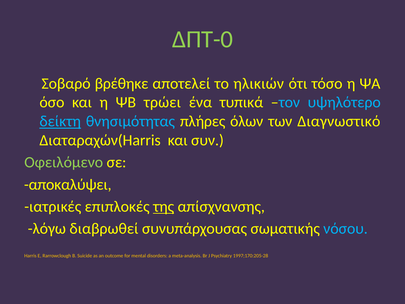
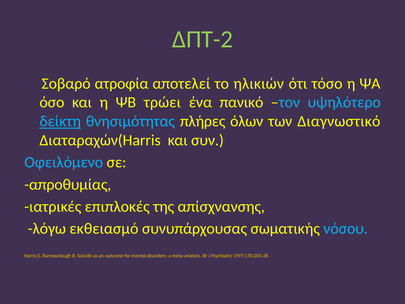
ΔΠΤ-0: ΔΠΤ-0 -> ΔΠΤ-2
βρέθηκε: βρέθηκε -> ατροφία
τυπικά: τυπικά -> πανικό
Οφειλόμενο colour: light green -> light blue
αποκαλύψει: αποκαλύψει -> απροθυμίας
της underline: present -> none
διαβρωθεί: διαβρωθεί -> εκθειασμό
